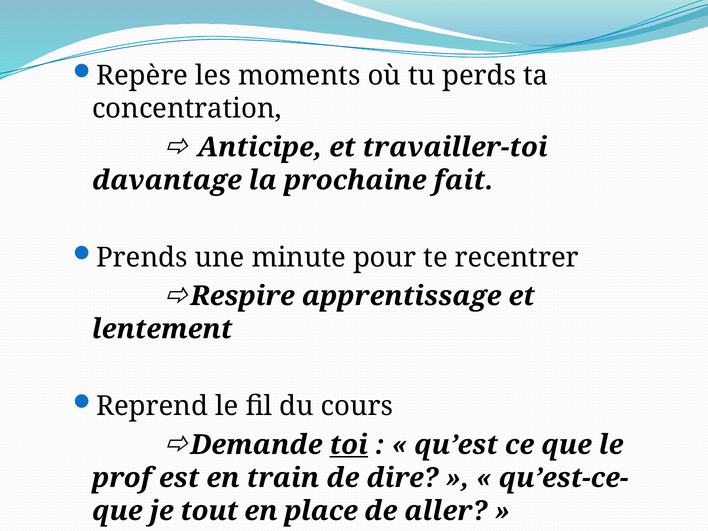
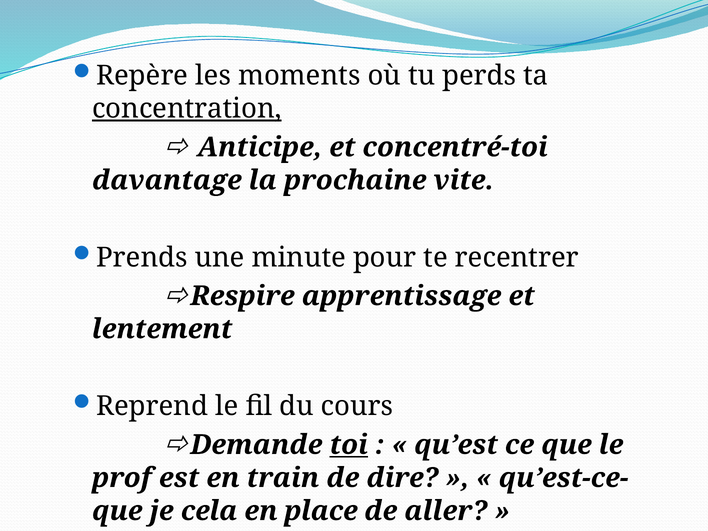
concentration underline: none -> present
travailler-toi: travailler-toi -> concentré-toi
fait: fait -> vite
tout: tout -> cela
